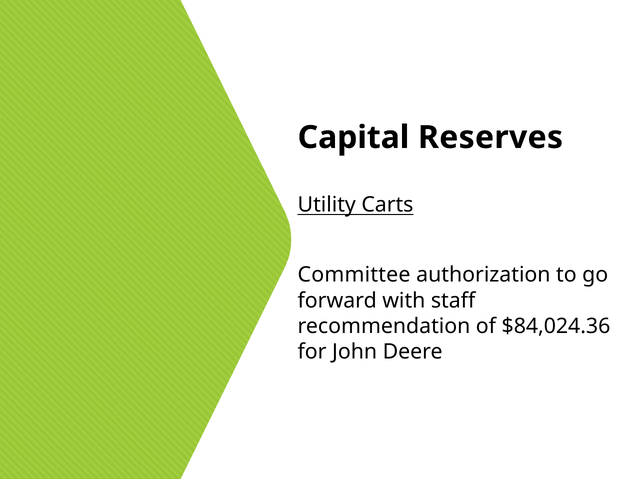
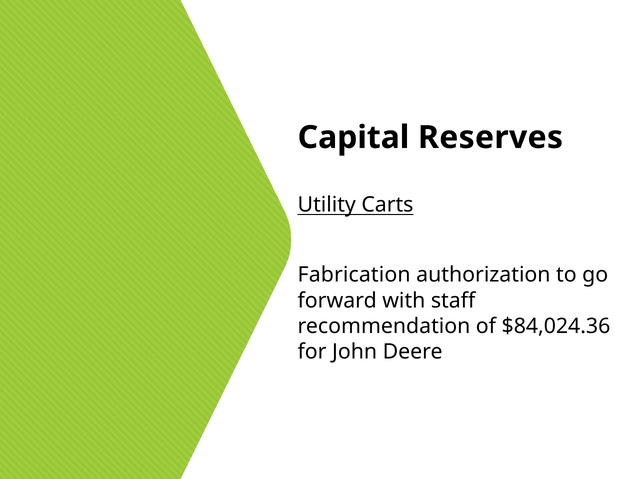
Committee: Committee -> Fabrication
